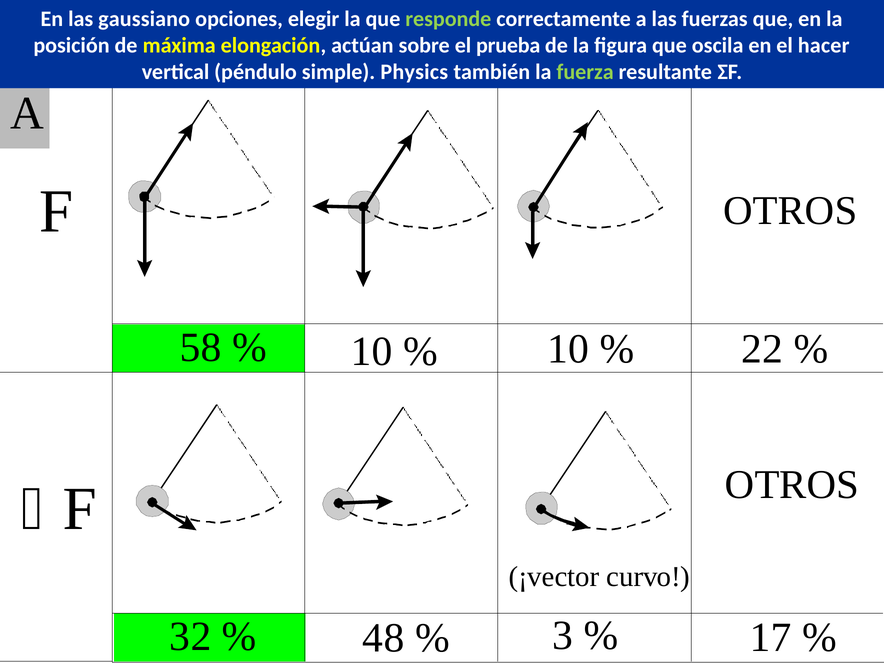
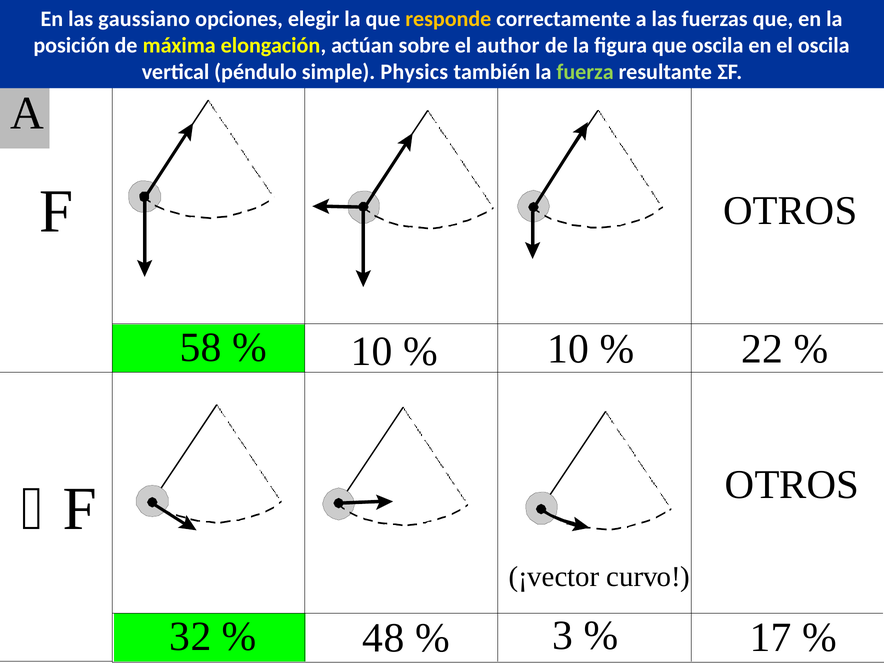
responde colour: light green -> yellow
prueba: prueba -> author
el hacer: hacer -> oscila
